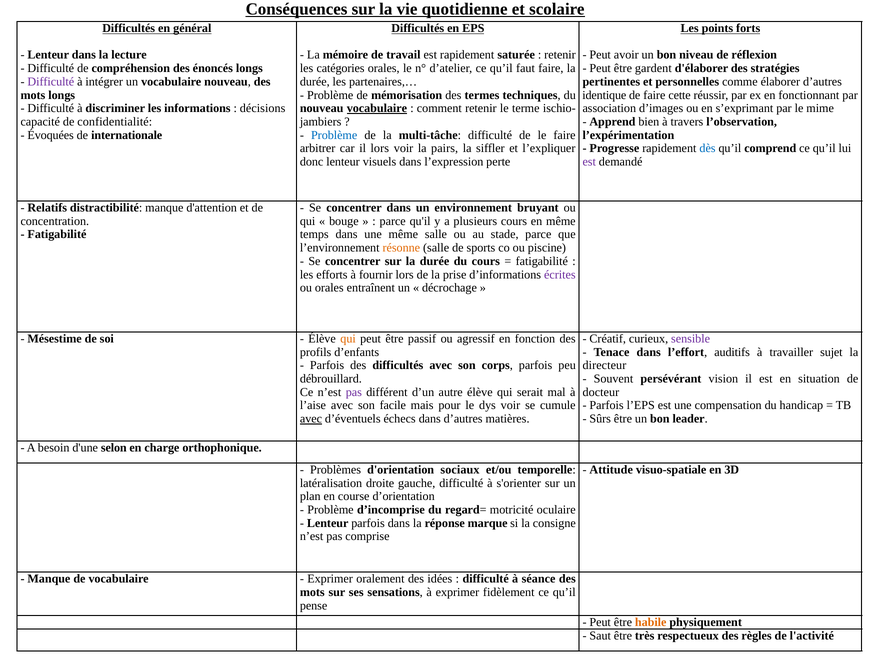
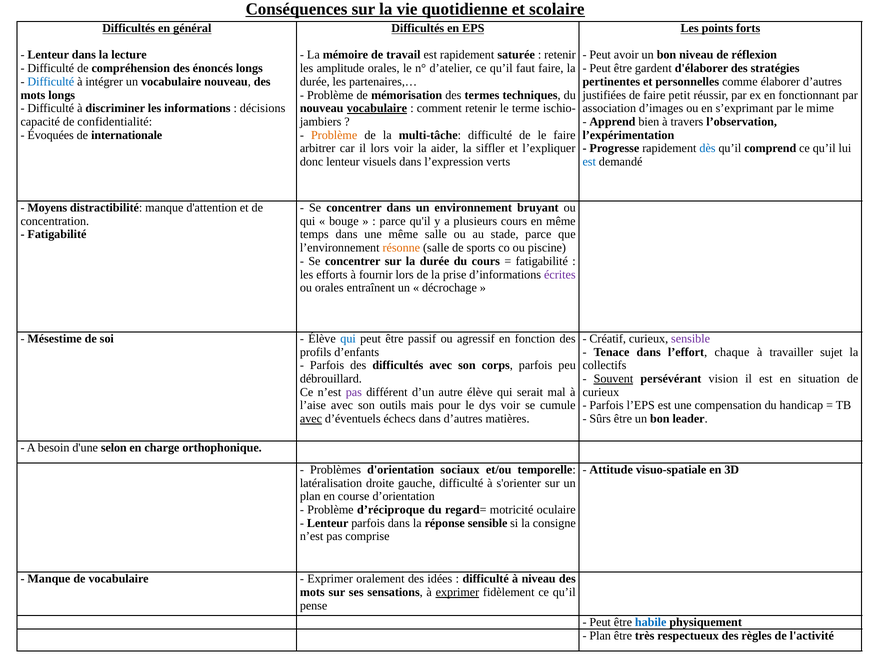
catégories: catégories -> amplitude
Difficulté at (51, 82) colour: purple -> blue
identique: identique -> justifiées
cette: cette -> petit
Problème at (334, 135) colour: blue -> orange
pairs: pairs -> aider
perte: perte -> verts
est at (589, 162) colour: purple -> blue
Relatifs: Relatifs -> Moyens
qui at (348, 339) colour: orange -> blue
auditifs: auditifs -> chaque
directeur: directeur -> collectifs
Souvent underline: none -> present
docteur at (601, 392): docteur -> curieux
facile: facile -> outils
d’incomprise: d’incomprise -> d’réciproque
réponse marque: marque -> sensible
à séance: séance -> niveau
exprimer at (457, 592) underline: none -> present
habile colour: orange -> blue
Saut at (600, 636): Saut -> Plan
